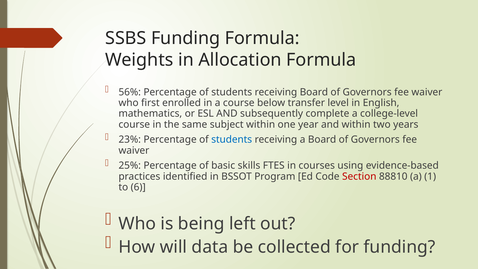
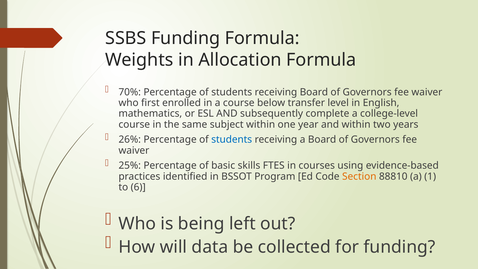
56%: 56% -> 70%
23%: 23% -> 26%
Section colour: red -> orange
